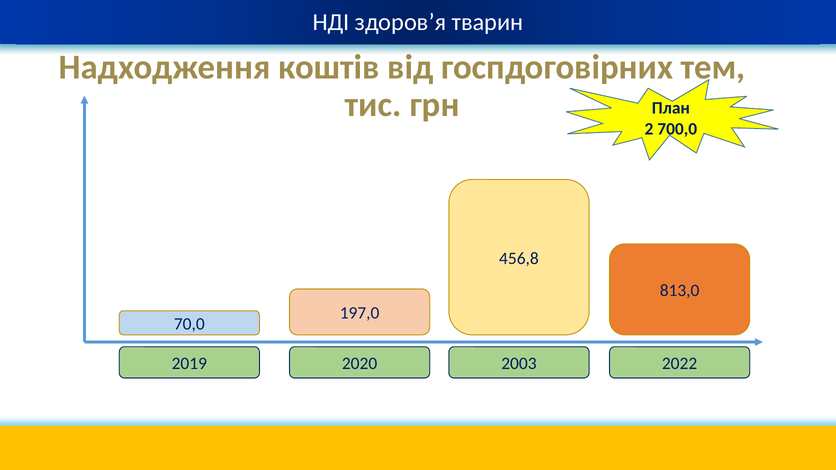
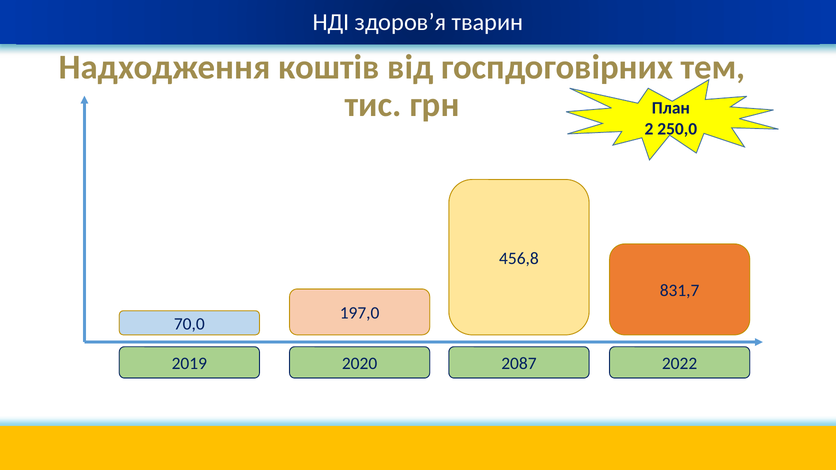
700,0: 700,0 -> 250,0
813,0: 813,0 -> 831,7
2003: 2003 -> 2087
